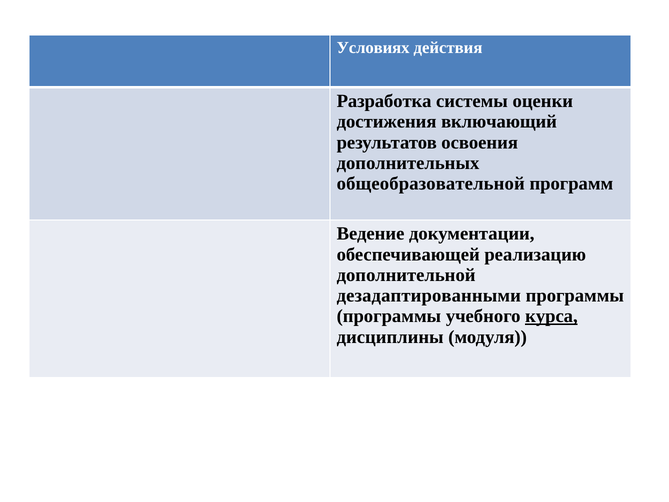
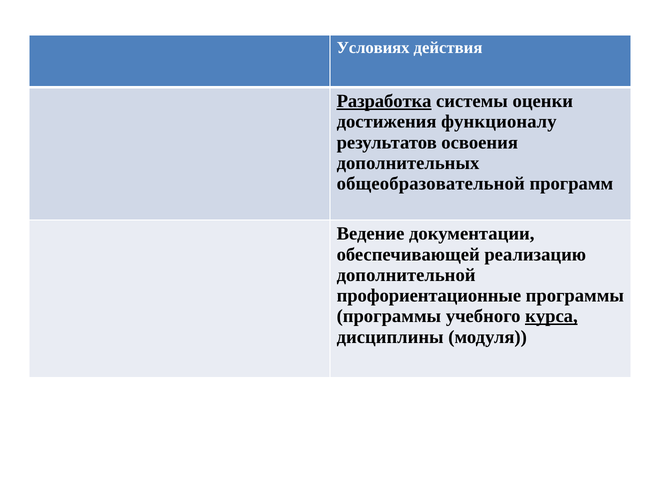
Разработка underline: none -> present
включающий: включающий -> функционалу
дезадаптированными: дезадаптированными -> профориентационные
